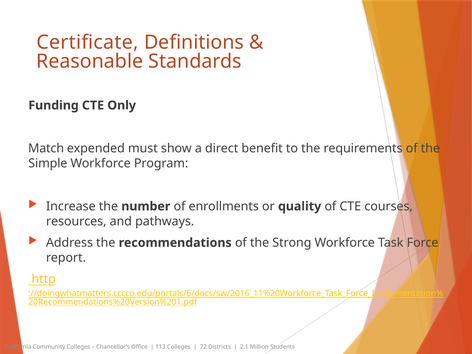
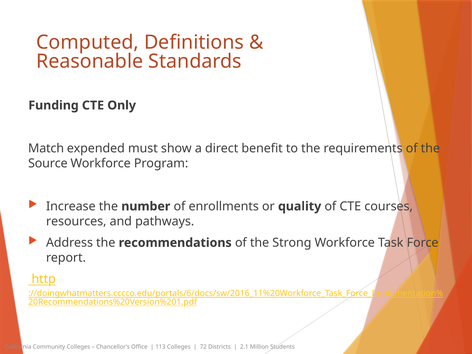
Certificate: Certificate -> Computed
Simple: Simple -> Source
